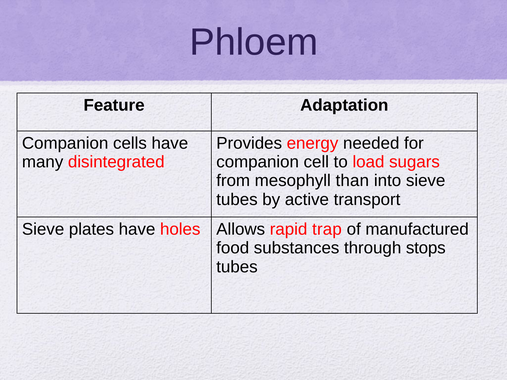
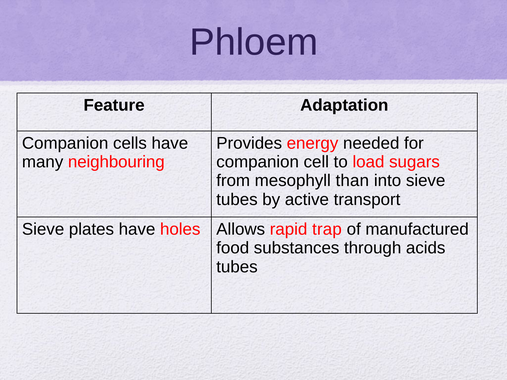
disintegrated: disintegrated -> neighbouring
stops: stops -> acids
